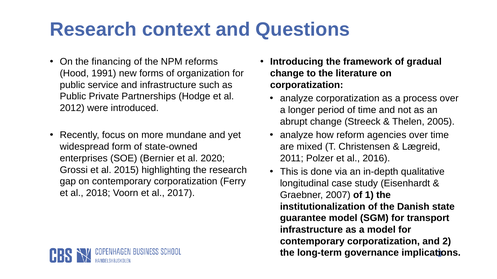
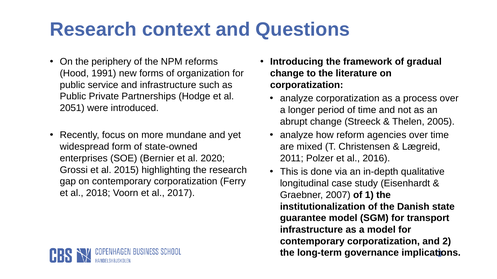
financing: financing -> periphery
2012: 2012 -> 2051
